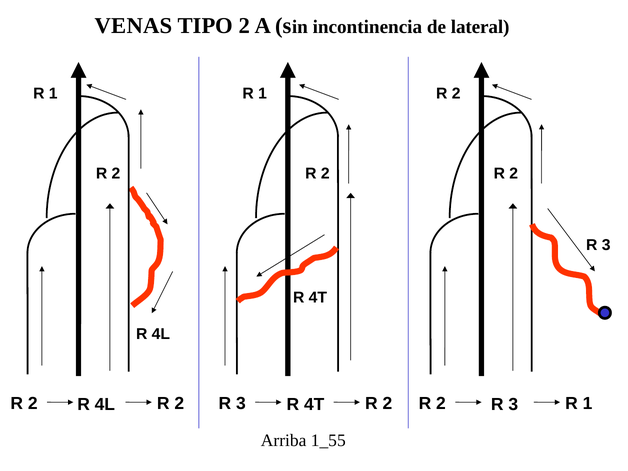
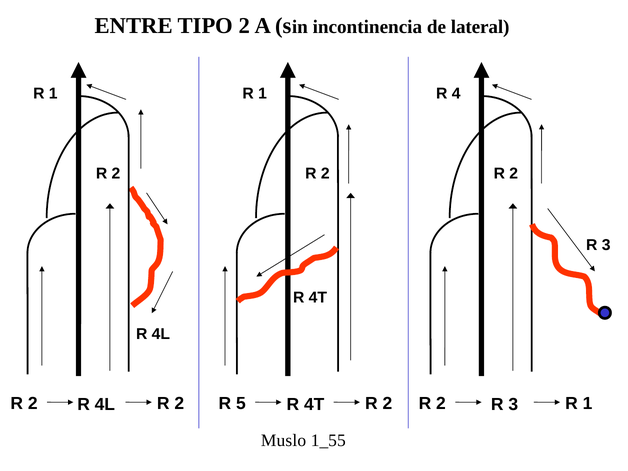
VENAS: VENAS -> ENTRE
2 at (456, 93): 2 -> 4
3 at (241, 403): 3 -> 5
Arriba: Arriba -> Muslo
